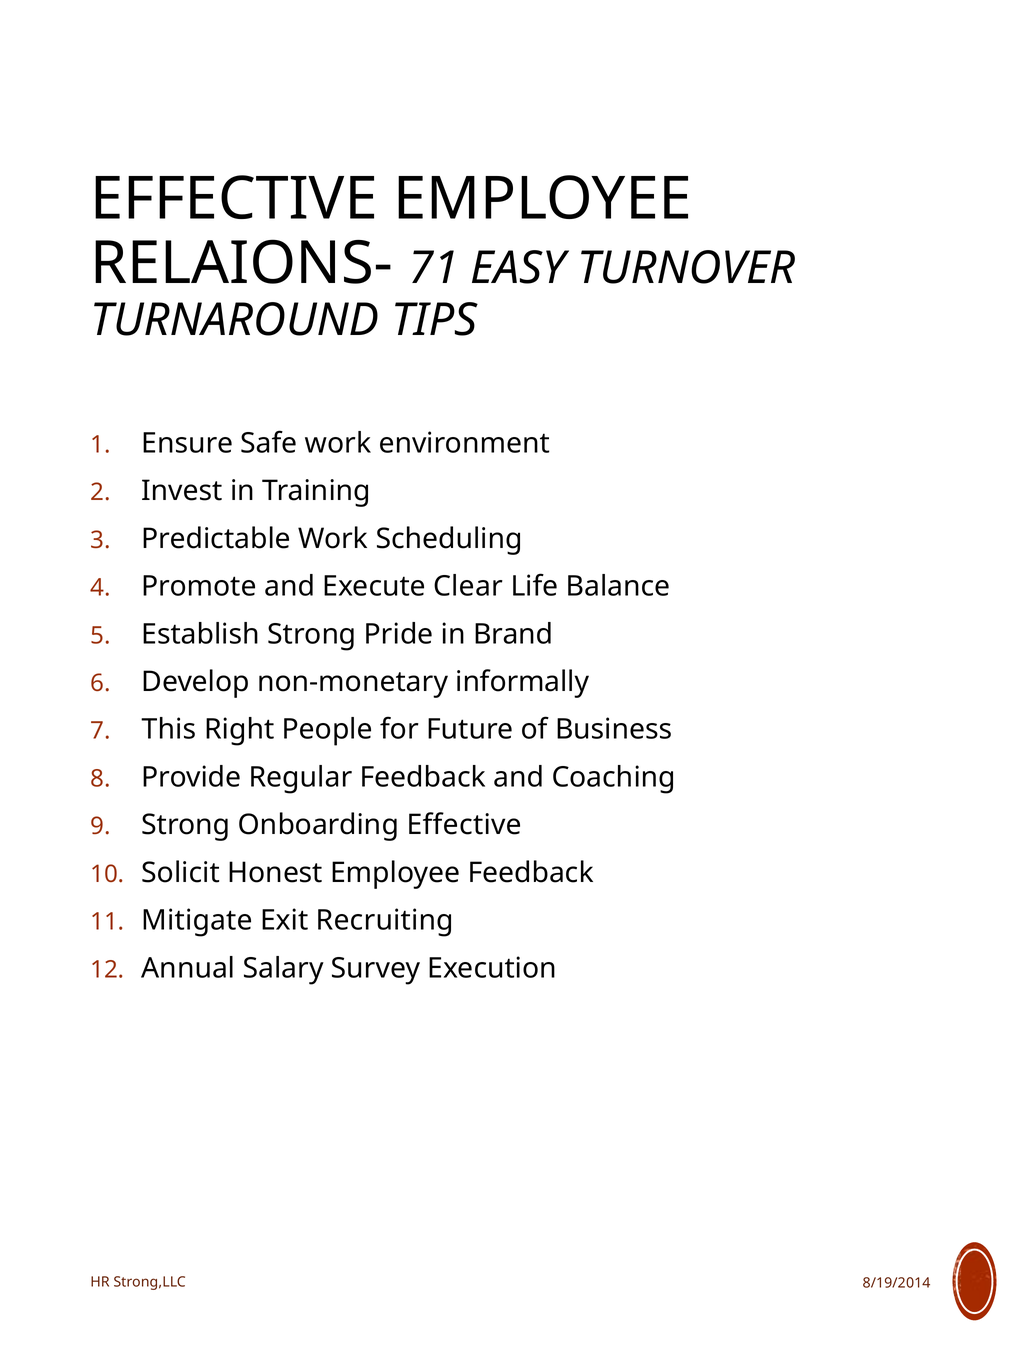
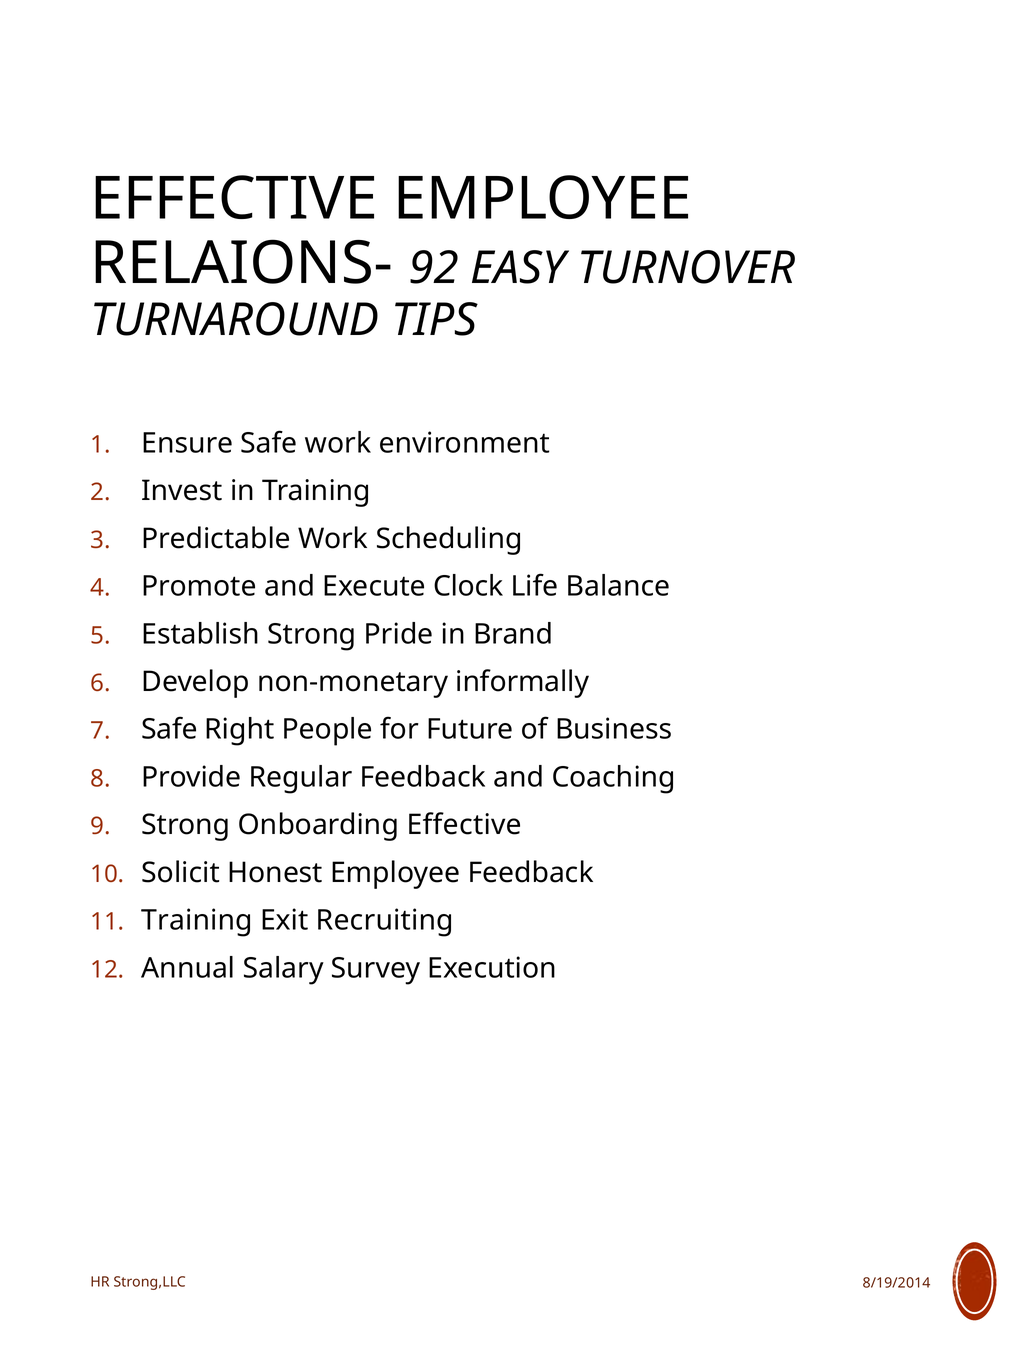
71: 71 -> 92
Clear: Clear -> Clock
This at (169, 730): This -> Safe
Mitigate at (197, 921): Mitigate -> Training
